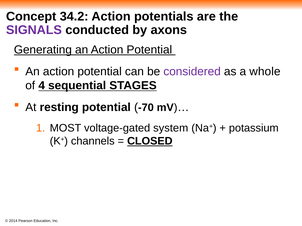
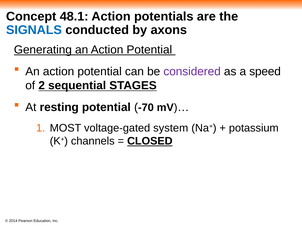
34.2: 34.2 -> 48.1
SIGNALS colour: purple -> blue
whole: whole -> speed
4: 4 -> 2
